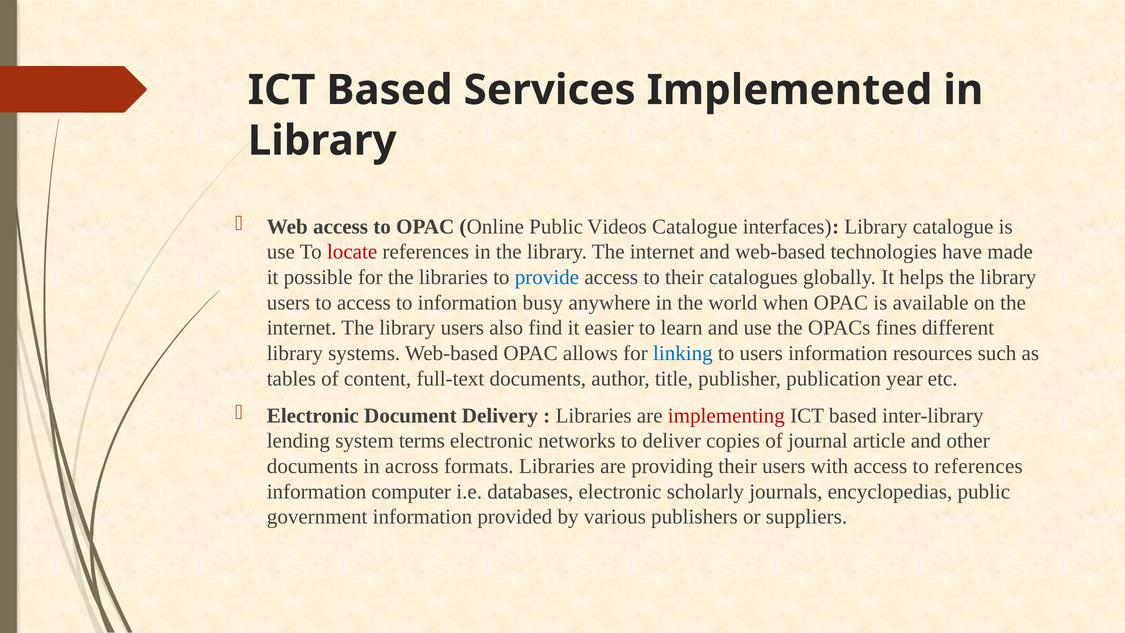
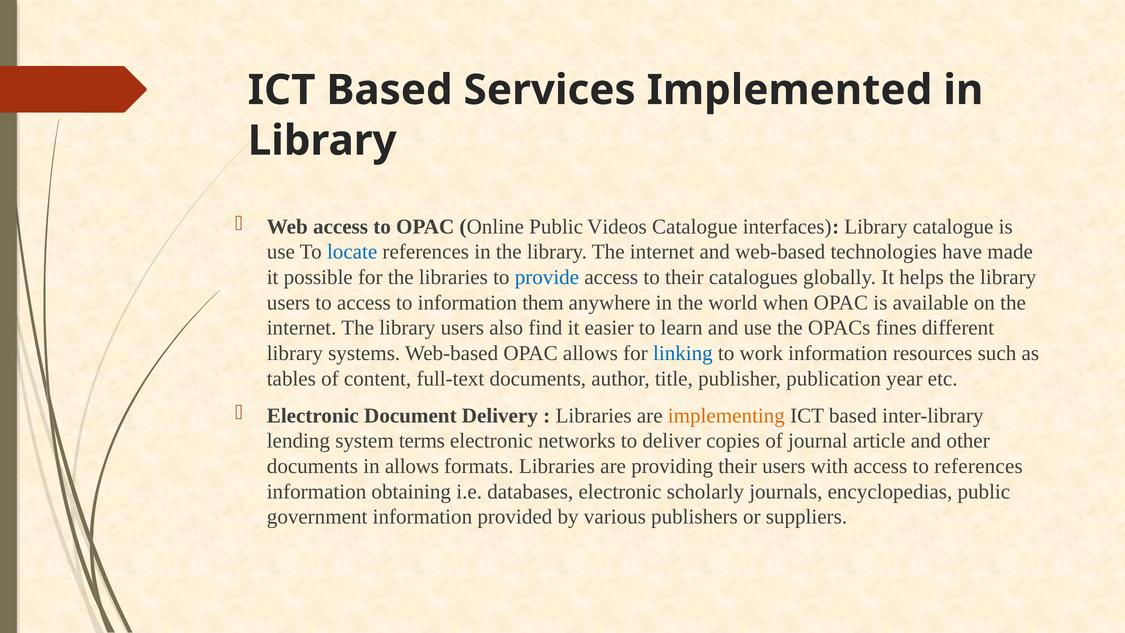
locate colour: red -> blue
busy: busy -> them
to users: users -> work
implementing colour: red -> orange
in across: across -> allows
computer: computer -> obtaining
